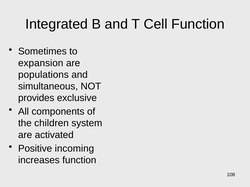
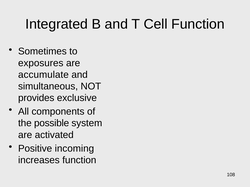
expansion: expansion -> exposures
populations: populations -> accumulate
children: children -> possible
